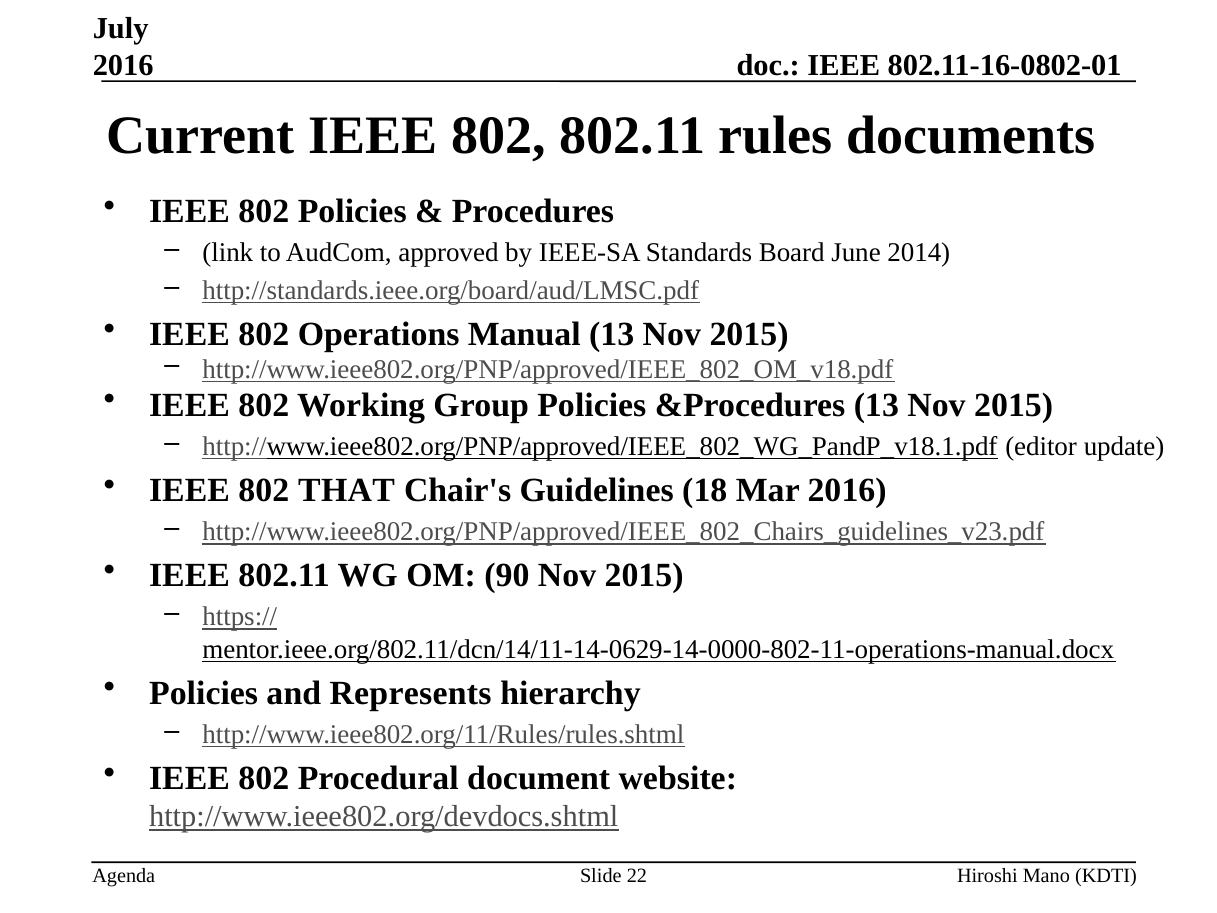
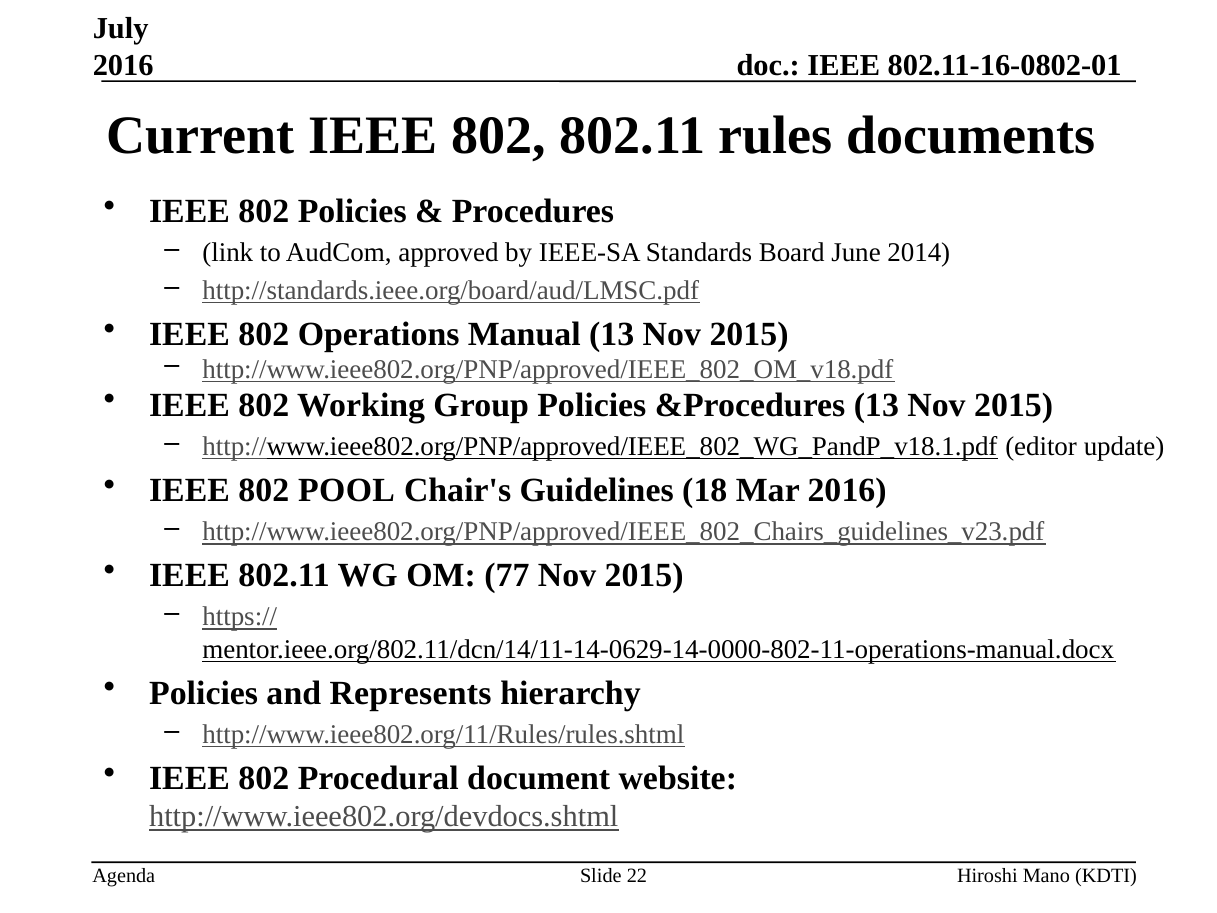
THAT: THAT -> POOL
90: 90 -> 77
